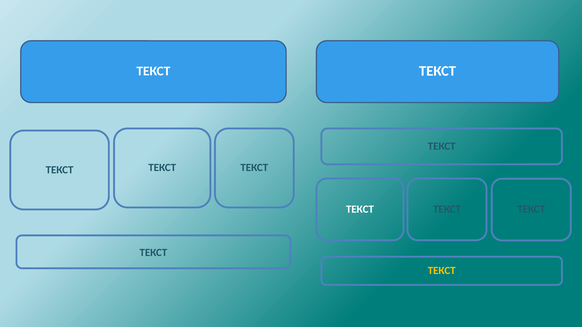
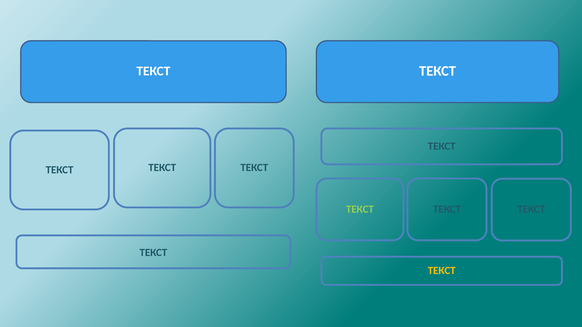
ТЕКСТ at (360, 209) colour: white -> light green
